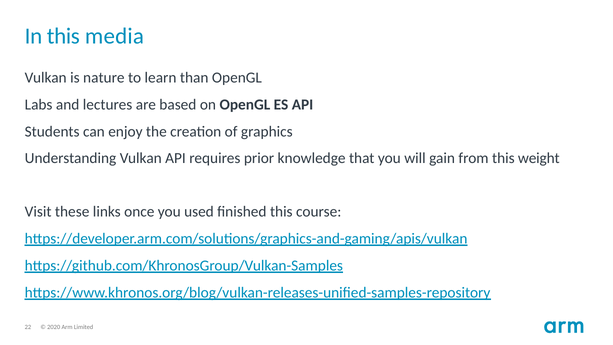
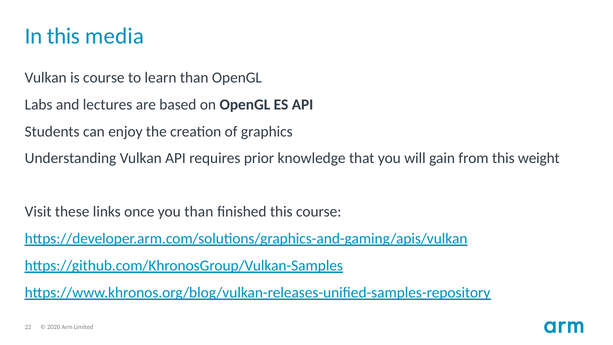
is nature: nature -> course
you used: used -> than
